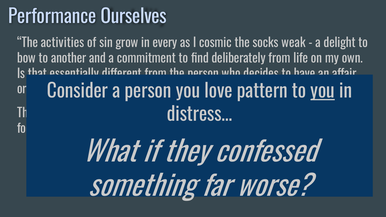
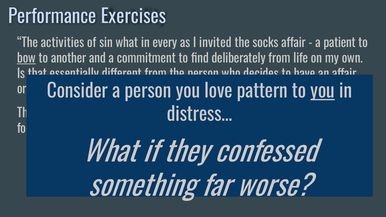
Ourselves: Ourselves -> Exercises
sin grow: grow -> what
cosmic: cosmic -> invited
socks weak: weak -> affair
delight: delight -> patient
bow underline: none -> present
